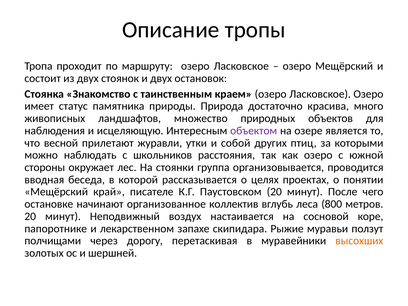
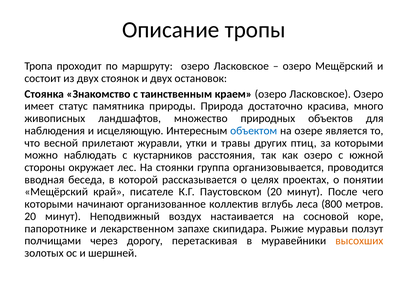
объектом colour: purple -> blue
собой: собой -> травы
школьников: школьников -> кустарников
остановке at (49, 204): остановке -> которыми
